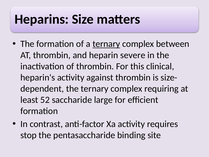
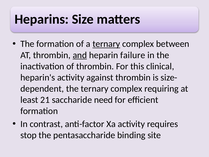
and underline: none -> present
severe: severe -> failure
52: 52 -> 21
large: large -> need
